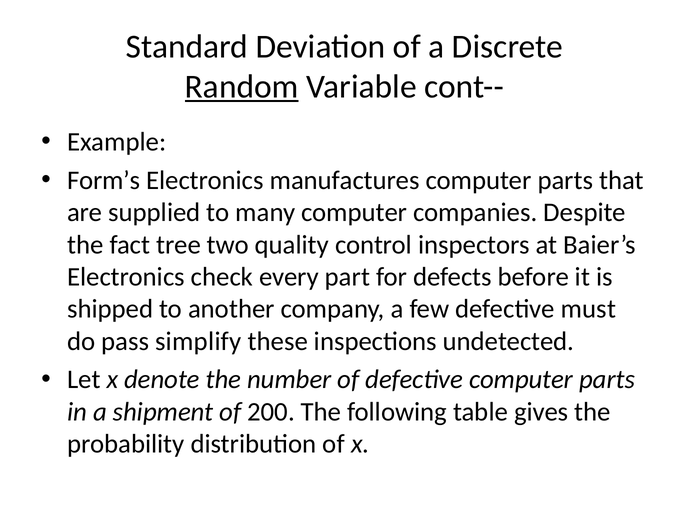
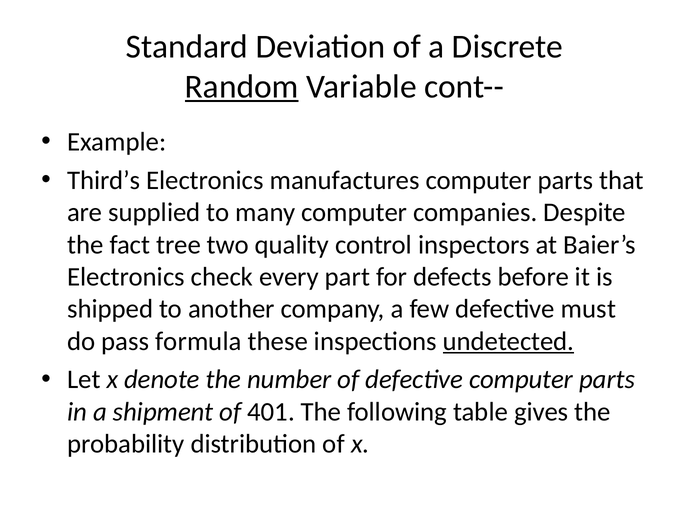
Form’s: Form’s -> Third’s
simplify: simplify -> formula
undetected underline: none -> present
200: 200 -> 401
